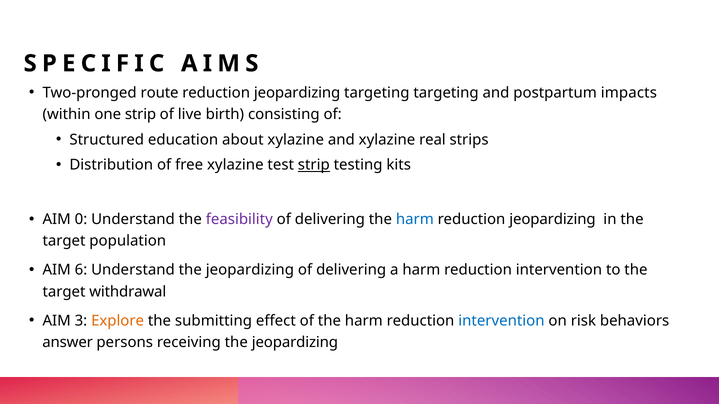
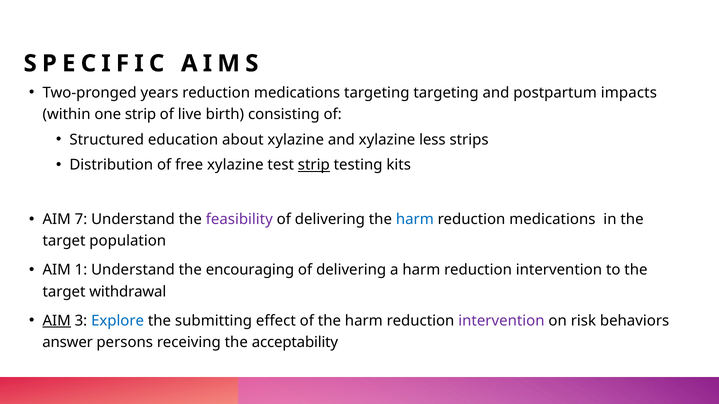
route: route -> years
jeopardizing at (297, 93): jeopardizing -> medications
real: real -> less
0: 0 -> 7
jeopardizing at (552, 220): jeopardizing -> medications
6: 6 -> 1
Understand the jeopardizing: jeopardizing -> encouraging
AIM at (57, 321) underline: none -> present
Explore colour: orange -> blue
intervention at (501, 321) colour: blue -> purple
receiving the jeopardizing: jeopardizing -> acceptability
